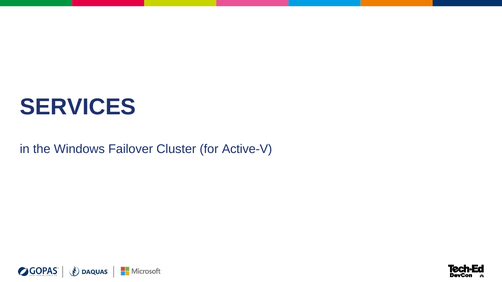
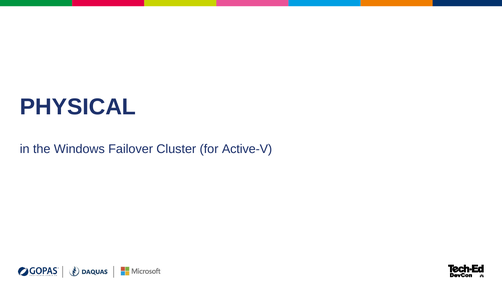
SERVICES: SERVICES -> PHYSICAL
